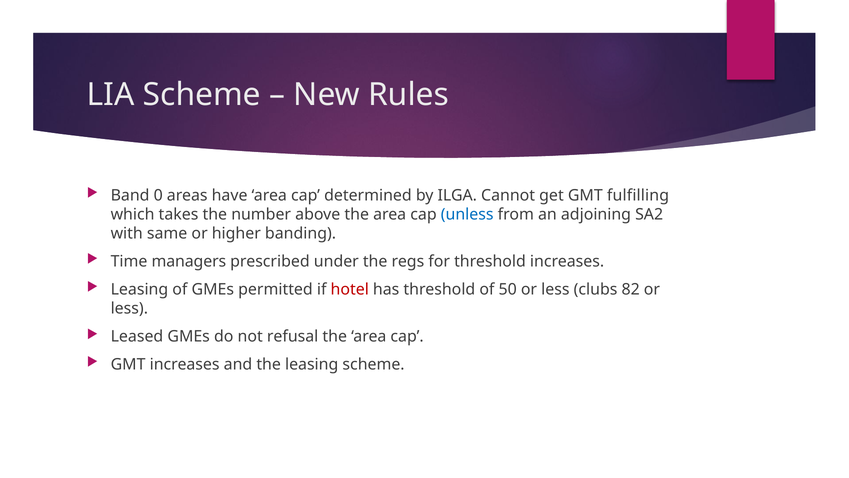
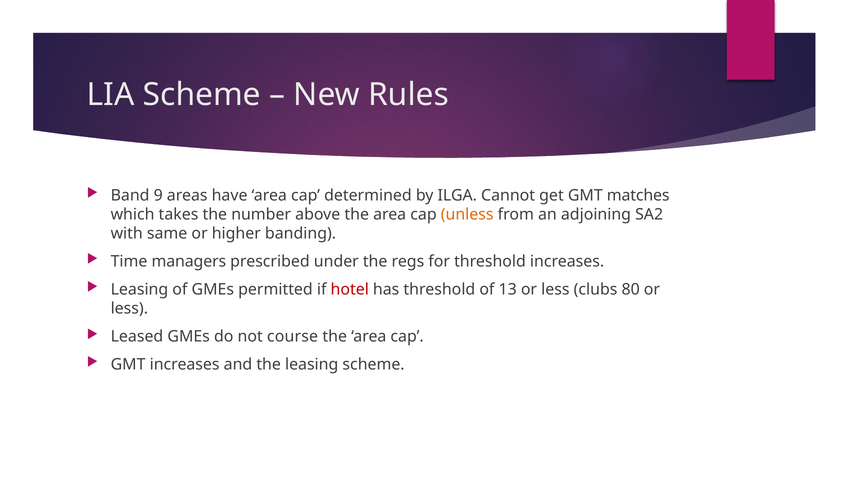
0: 0 -> 9
fulfilling: fulfilling -> matches
unless colour: blue -> orange
50: 50 -> 13
82: 82 -> 80
refusal: refusal -> course
